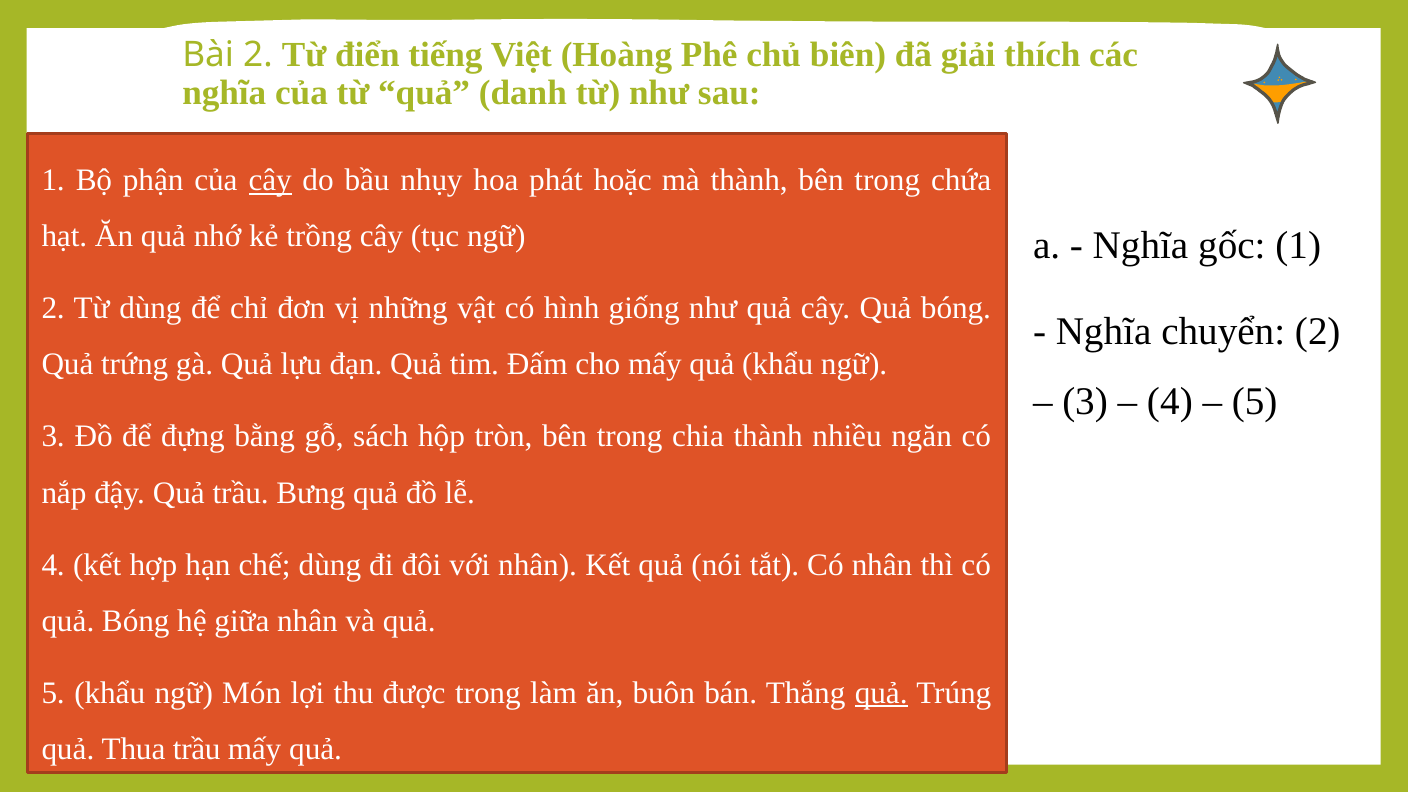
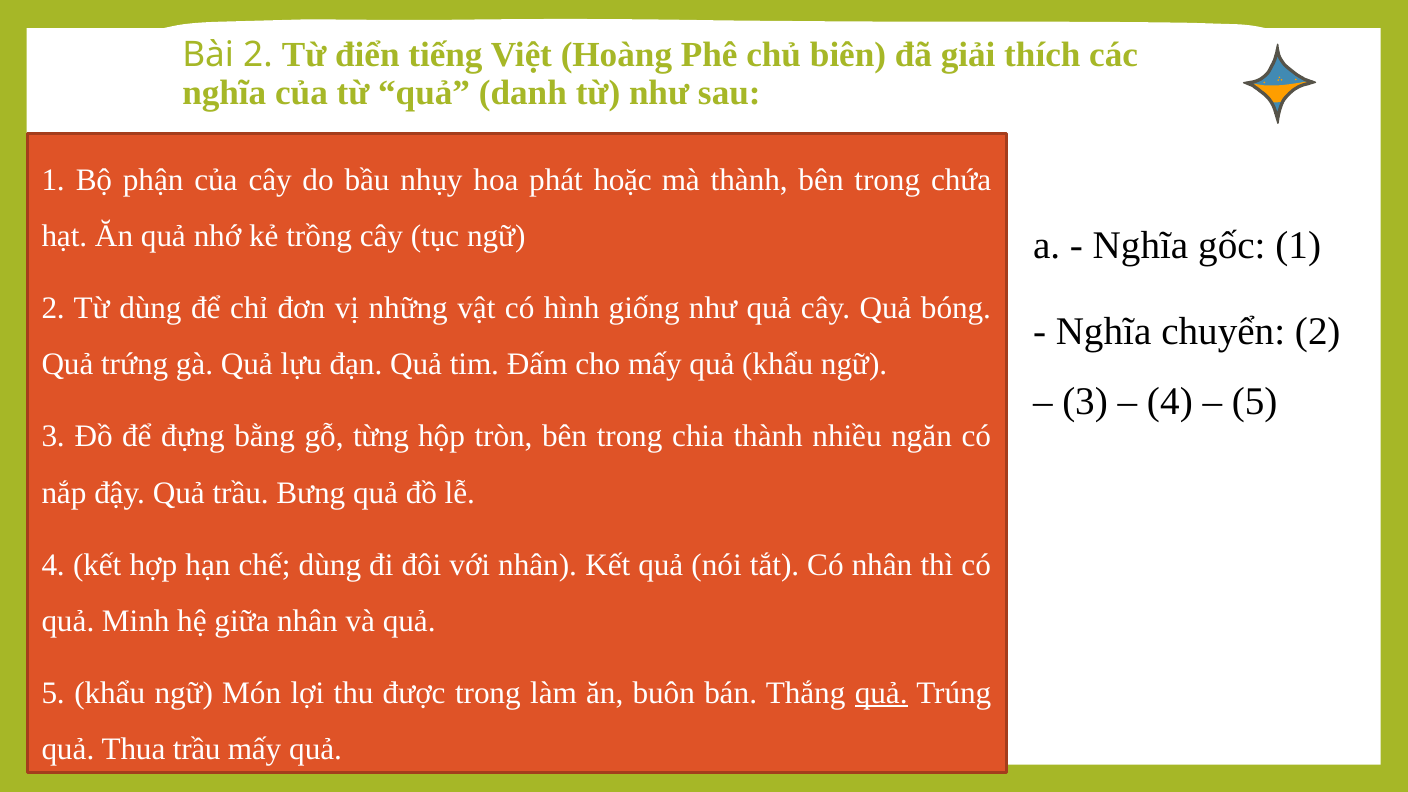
cây at (270, 180) underline: present -> none
sách: sách -> từng
Bóng at (136, 621): Bóng -> Minh
